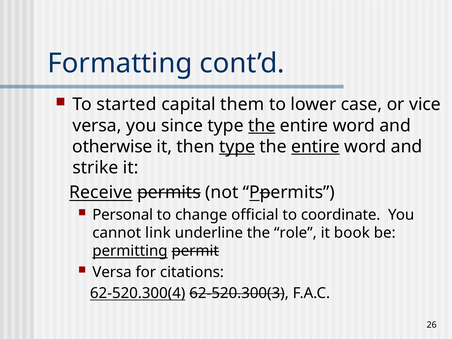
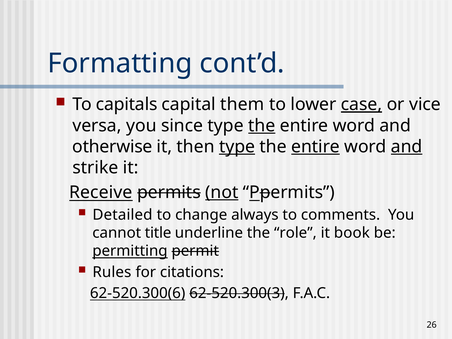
started: started -> capitals
case underline: none -> present
and at (407, 147) underline: none -> present
not underline: none -> present
Personal: Personal -> Detailed
official: official -> always
coordinate: coordinate -> comments
link: link -> title
Versa at (112, 272): Versa -> Rules
62-520.300(4: 62-520.300(4 -> 62-520.300(6
